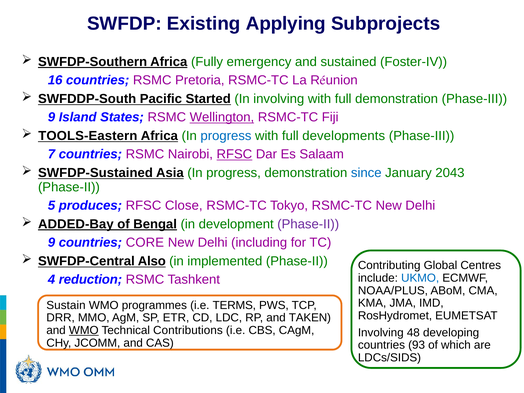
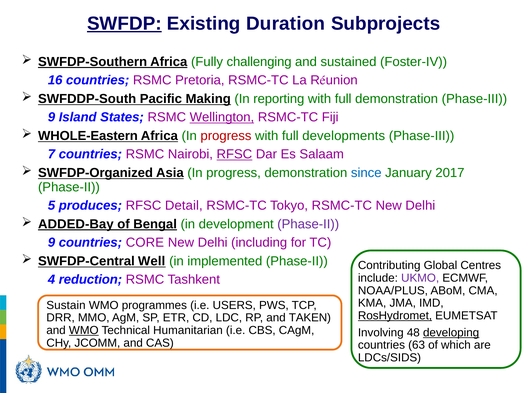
SWFDP underline: none -> present
Applying: Applying -> Duration
emergency: emergency -> challenging
Started: Started -> Making
In involving: involving -> reporting
TOOLS-Eastern: TOOLS-Eastern -> WHOLE-Eastern
progress at (226, 136) colour: blue -> red
SWFDP-Sustained: SWFDP-Sustained -> SWFDP-Organized
2043: 2043 -> 2017
Close: Close -> Detail
Also: Also -> Well
UKMO colour: blue -> purple
TERMS: TERMS -> USERS
RosHydromet underline: none -> present
Contributions: Contributions -> Humanitarian
developing underline: none -> present
93: 93 -> 63
